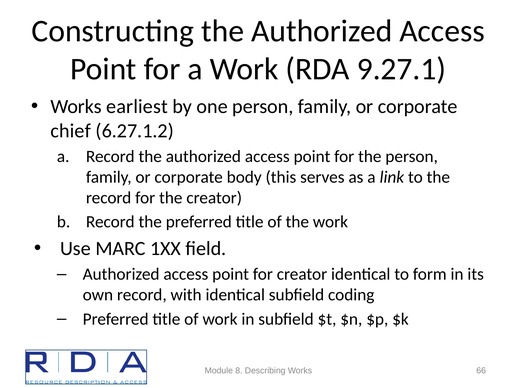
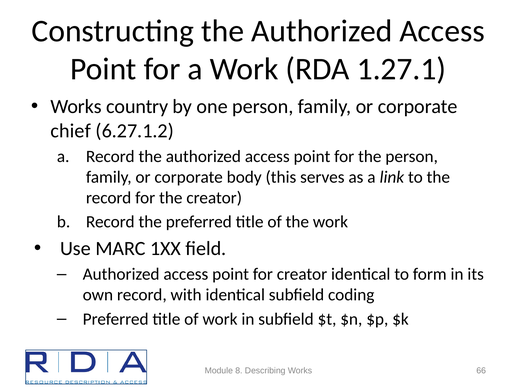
9.27.1: 9.27.1 -> 1.27.1
earliest: earliest -> country
